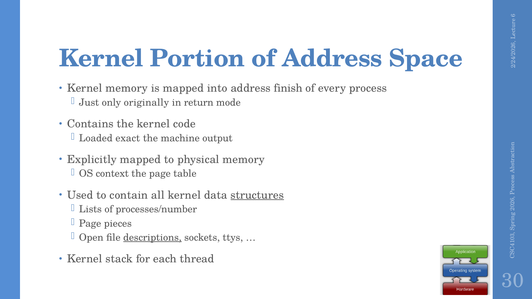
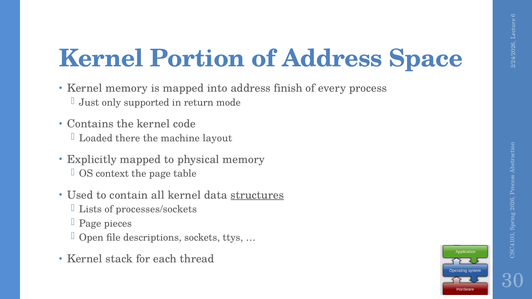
originally: originally -> supported
exact: exact -> there
output: output -> layout
processes/number: processes/number -> processes/sockets
descriptions underline: present -> none
